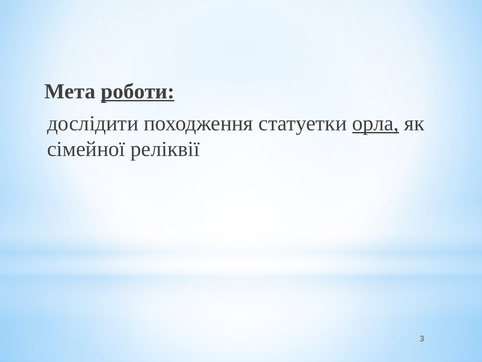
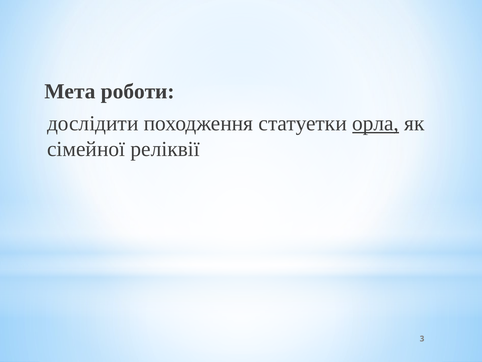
роботи underline: present -> none
